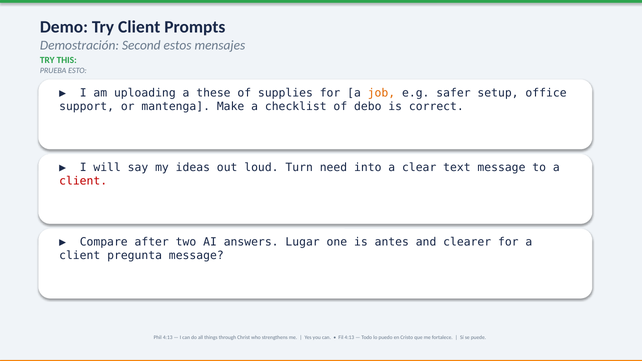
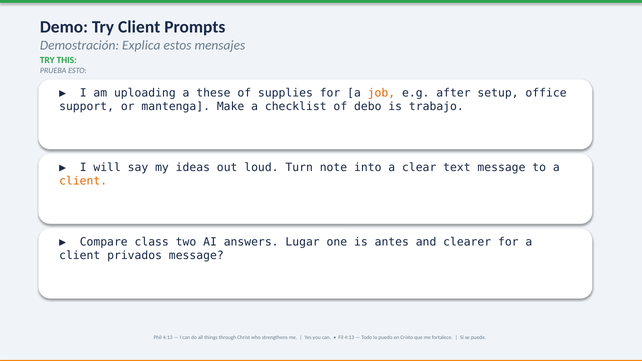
Second: Second -> Explica
safer: safer -> after
correct: correct -> trabajo
need: need -> note
client at (83, 181) colour: red -> orange
after: after -> class
pregunta: pregunta -> privados
